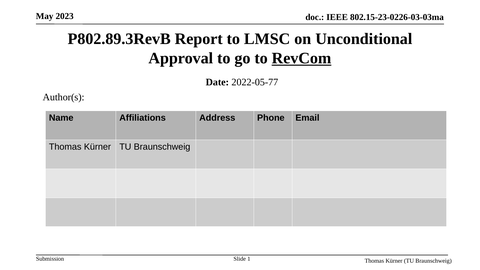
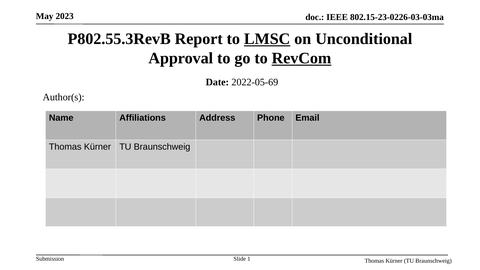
P802.89.3RevB: P802.89.3RevB -> P802.55.3RevB
LMSC underline: none -> present
2022-05-77: 2022-05-77 -> 2022-05-69
